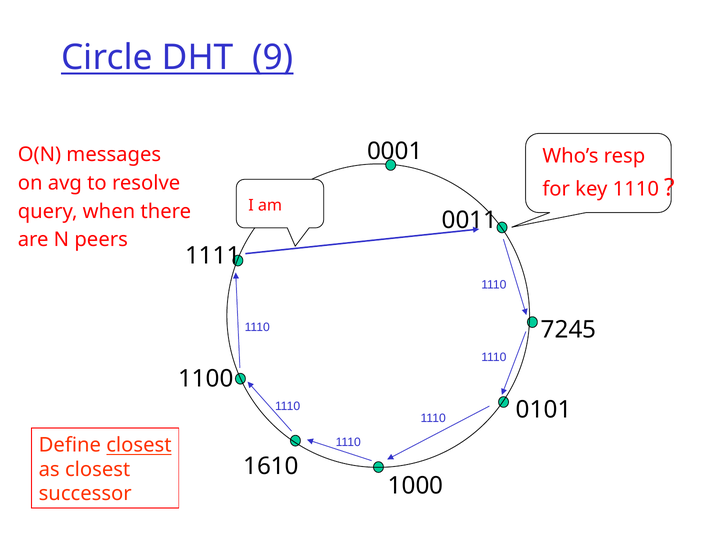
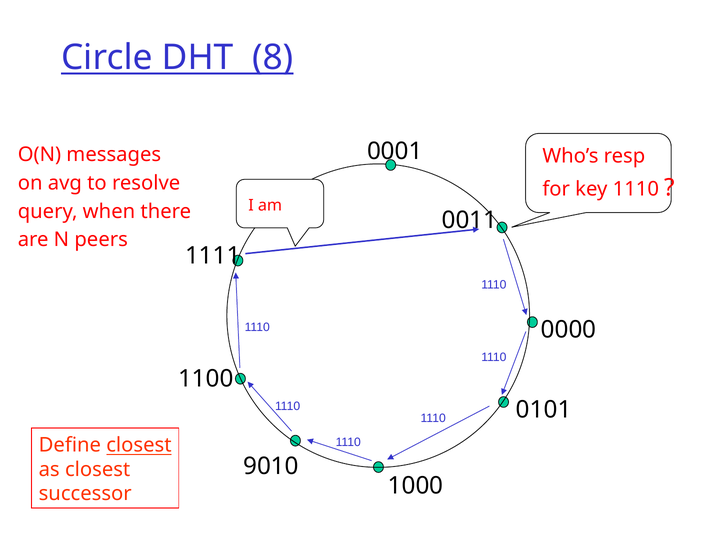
9: 9 -> 8
7245: 7245 -> 0000
1610: 1610 -> 9010
